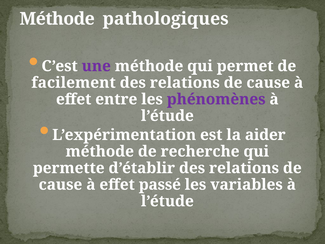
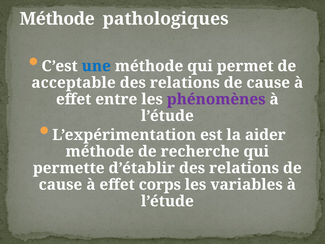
une colour: purple -> blue
facilement: facilement -> acceptable
passé: passé -> corps
